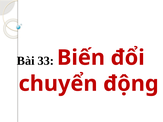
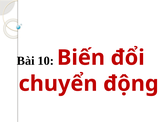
33: 33 -> 10
